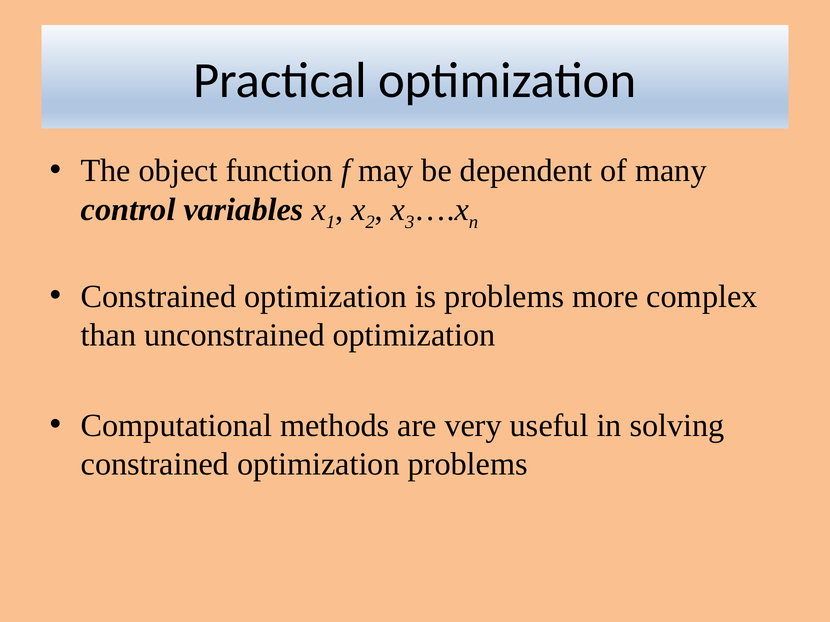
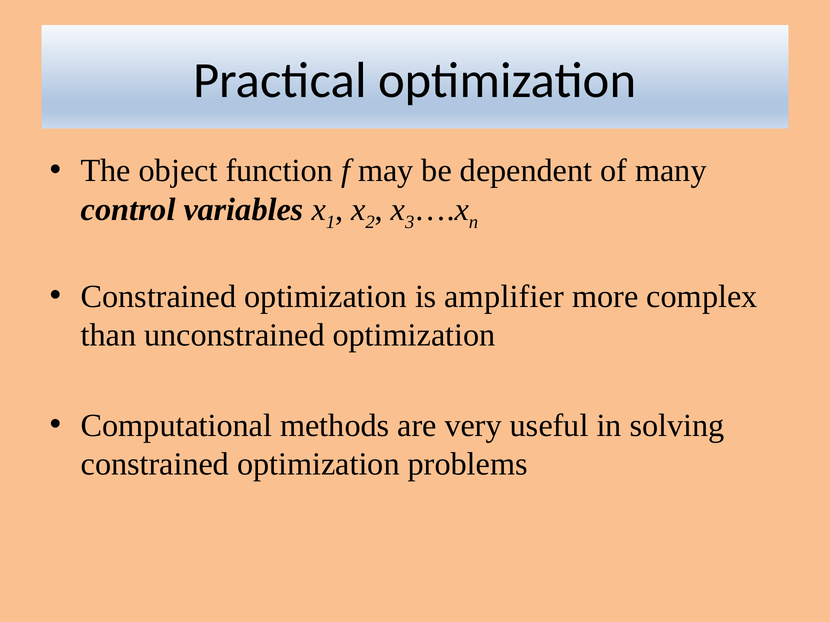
is problems: problems -> amplifier
